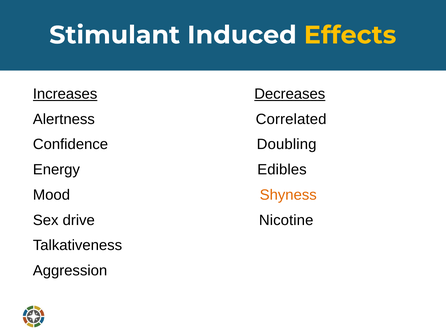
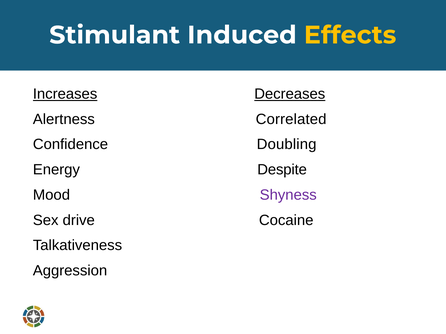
Edibles: Edibles -> Despite
Shyness colour: orange -> purple
Nicotine: Nicotine -> Cocaine
